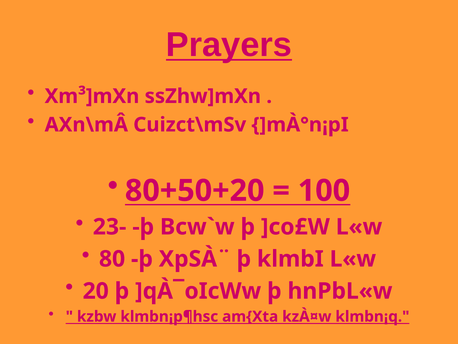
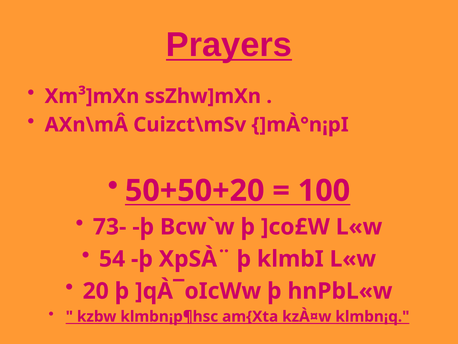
80+50+20: 80+50+20 -> 50+50+20
23-: 23- -> 73-
80: 80 -> 54
